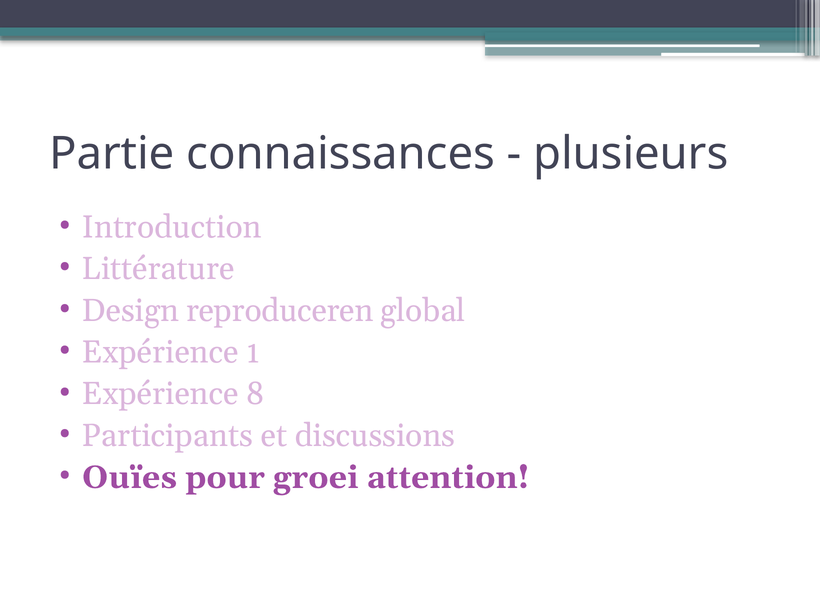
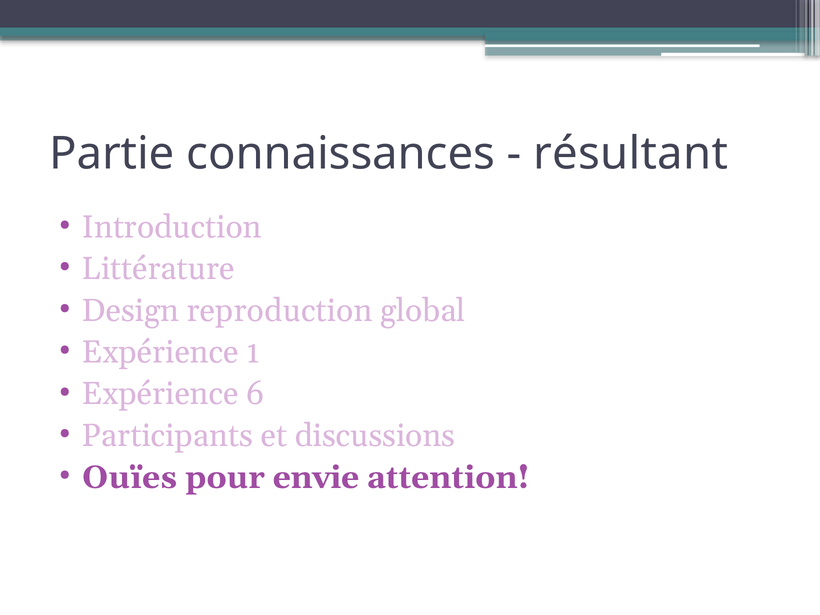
plusieurs: plusieurs -> résultant
reproduceren: reproduceren -> reproduction
8: 8 -> 6
groei: groei -> envie
